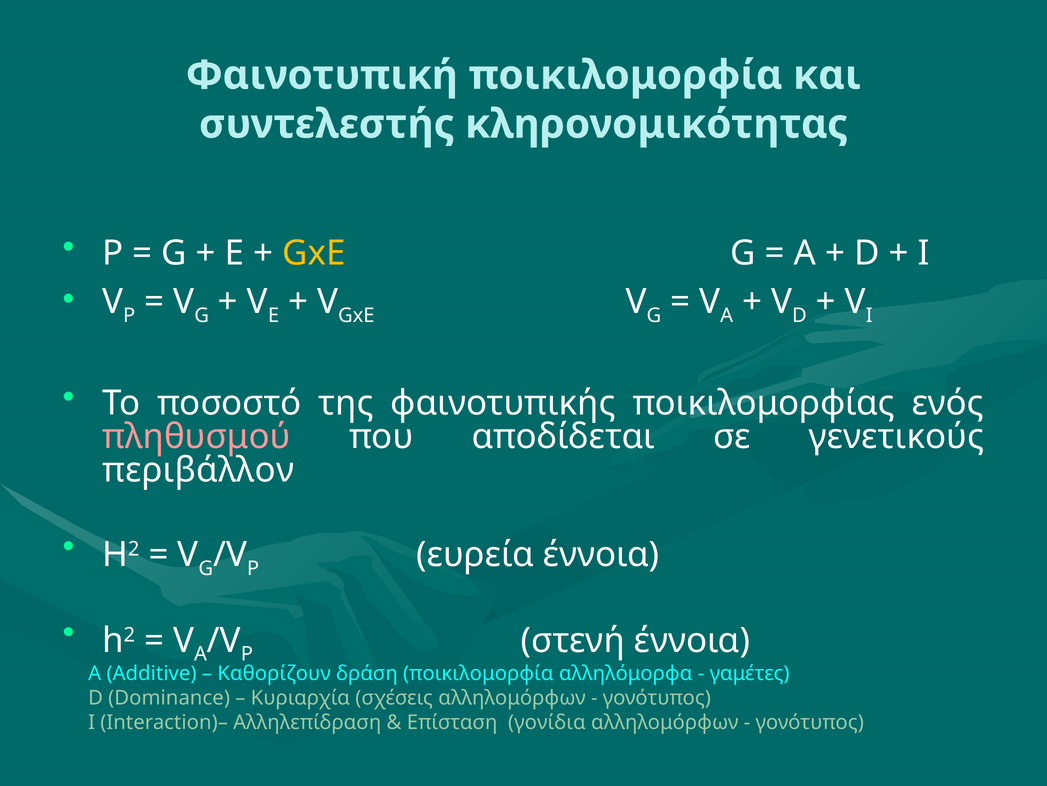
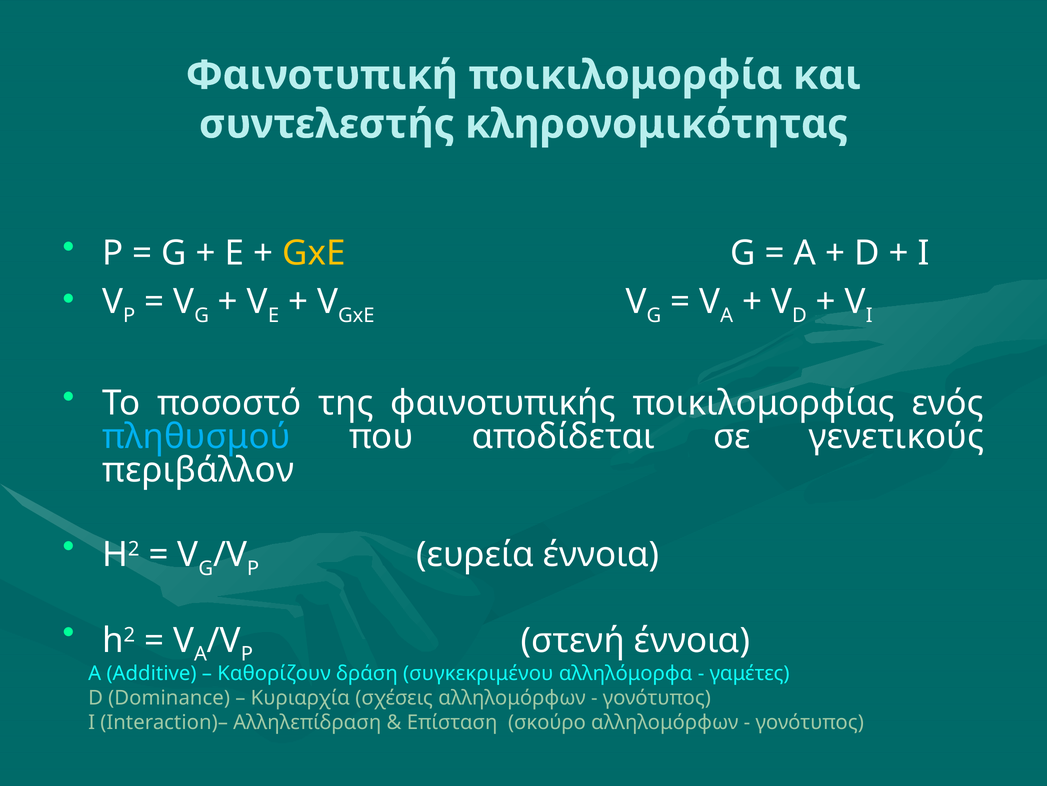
πληθυσμού colour: pink -> light blue
δράση ποικιλομορφία: ποικιλομορφία -> συγκεκριμένου
γονίδια: γονίδια -> σκούρο
